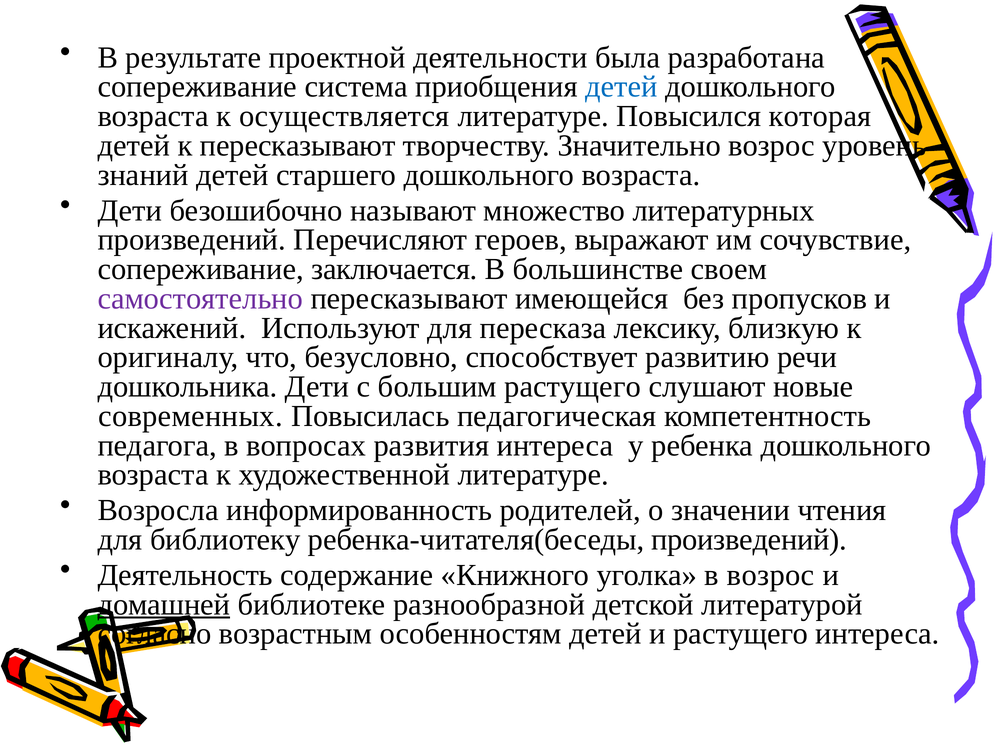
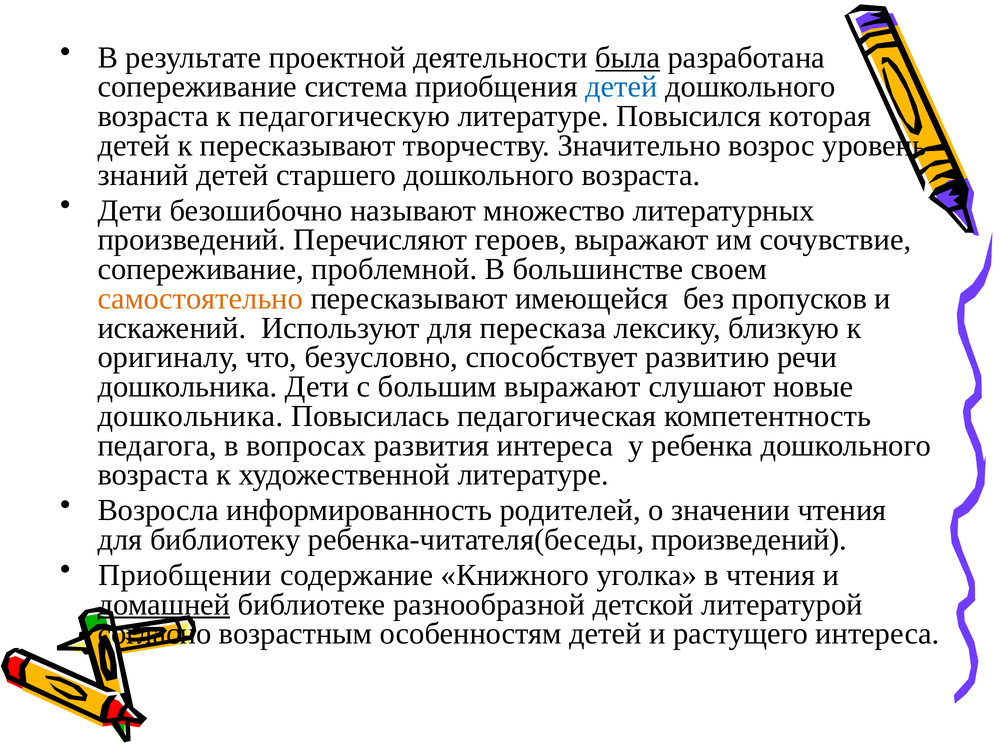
была underline: none -> present
осуществляется: осуществляется -> педагогическую
заключается: заключается -> проблемной
самостоятельно colour: purple -> orange
большим растущего: растущего -> выражают
современных at (190, 416): современных -> дошкольника
Деятельность: Деятельность -> Приобщении
в возрос: возрос -> чтения
